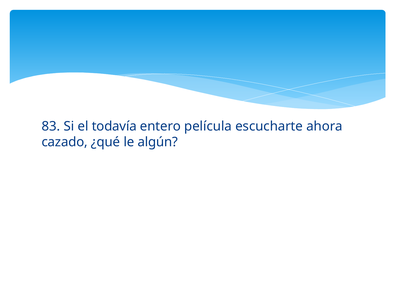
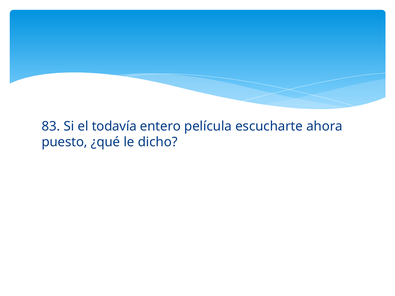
cazado: cazado -> puesto
algún: algún -> dicho
